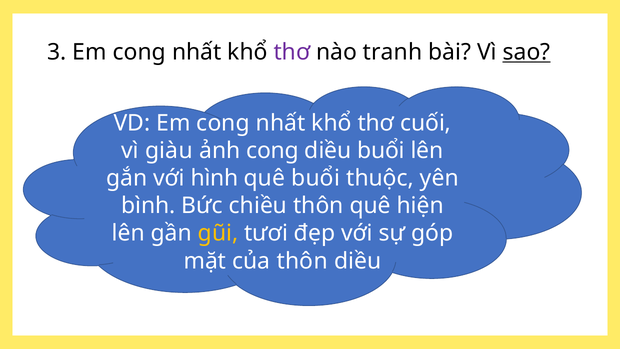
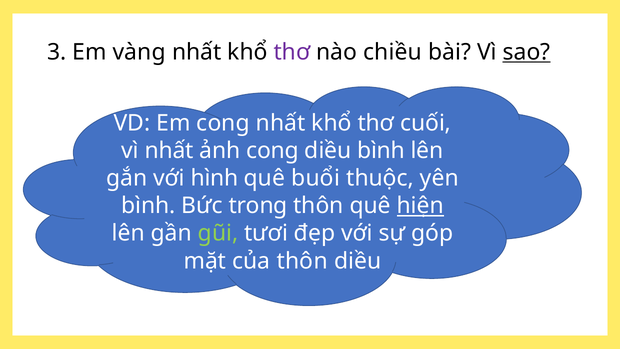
3 Em cong: cong -> vàng
tranh: tranh -> chiều
vì giàu: giàu -> nhất
diều buổi: buổi -> bình
chiều: chiều -> trong
hiện underline: none -> present
gũi colour: yellow -> light green
